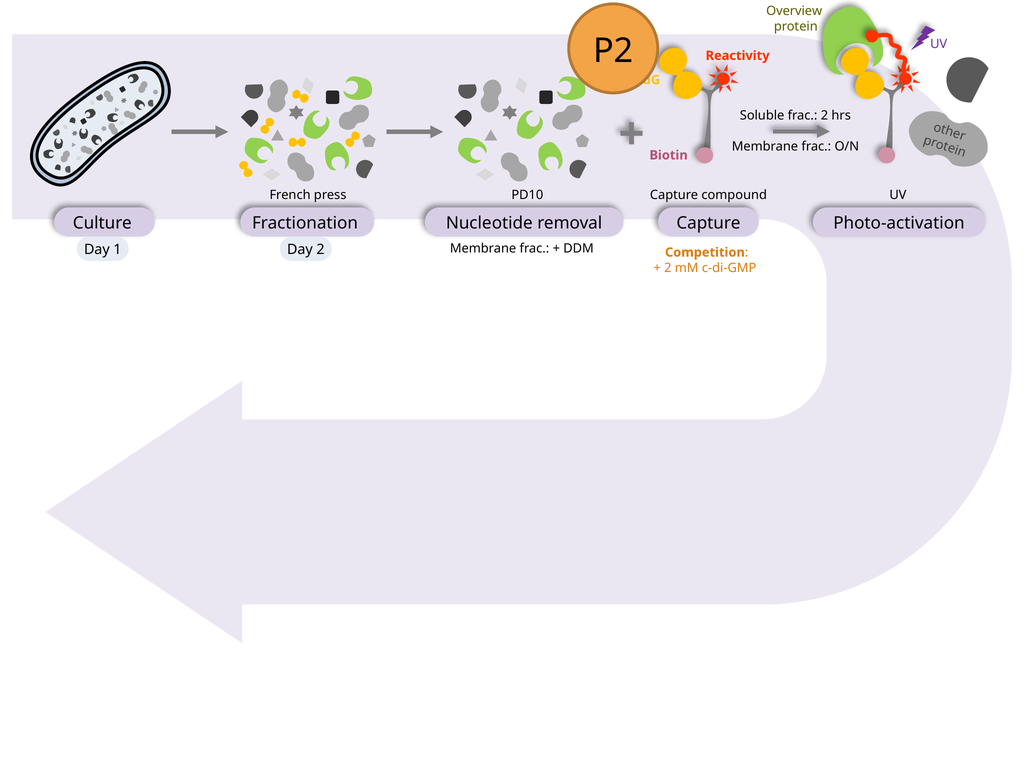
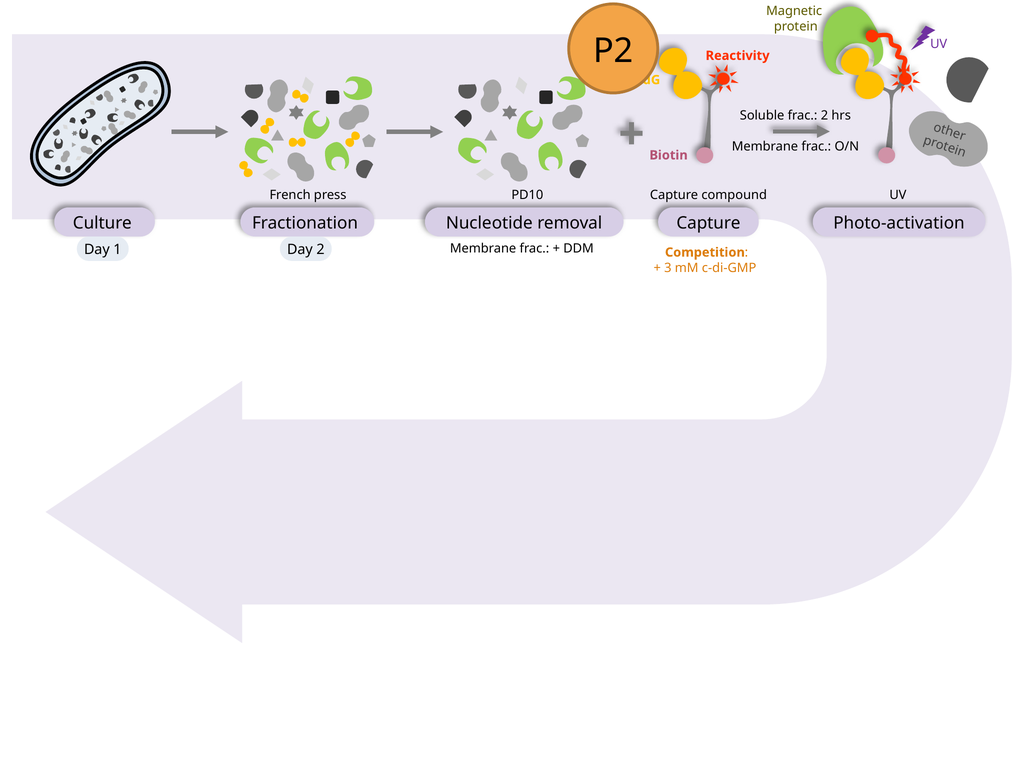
Overview: Overview -> Magnetic
2 at (668, 268): 2 -> 3
